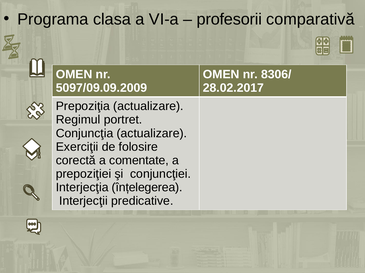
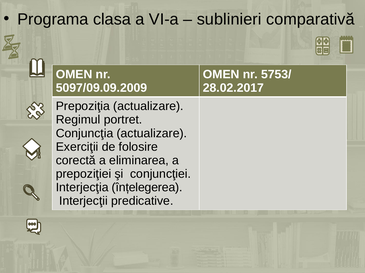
profesorii: profesorii -> sublinieri
8306/: 8306/ -> 5753/
comentate: comentate -> eliminarea
